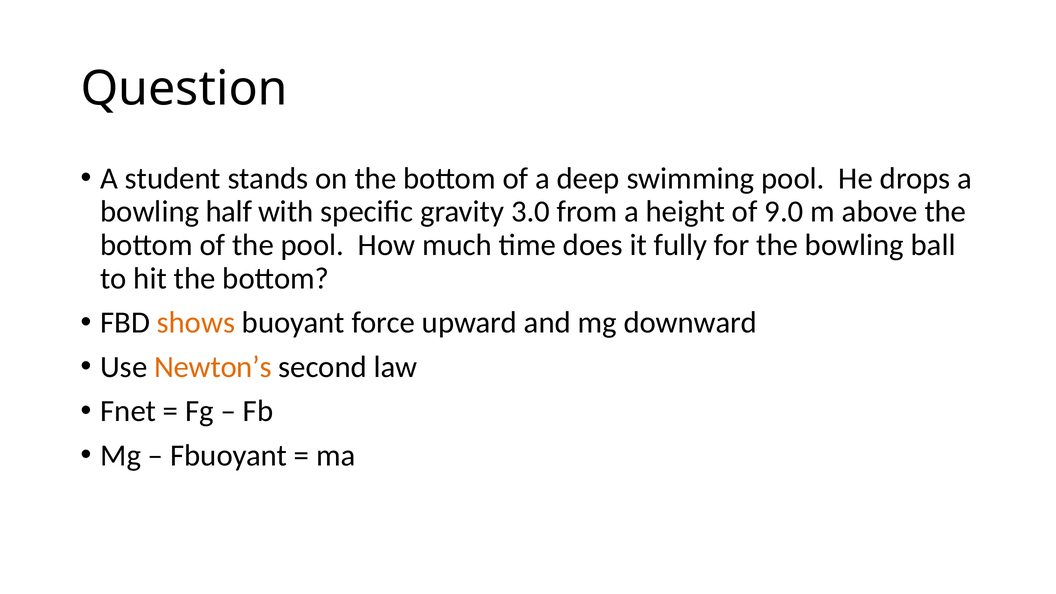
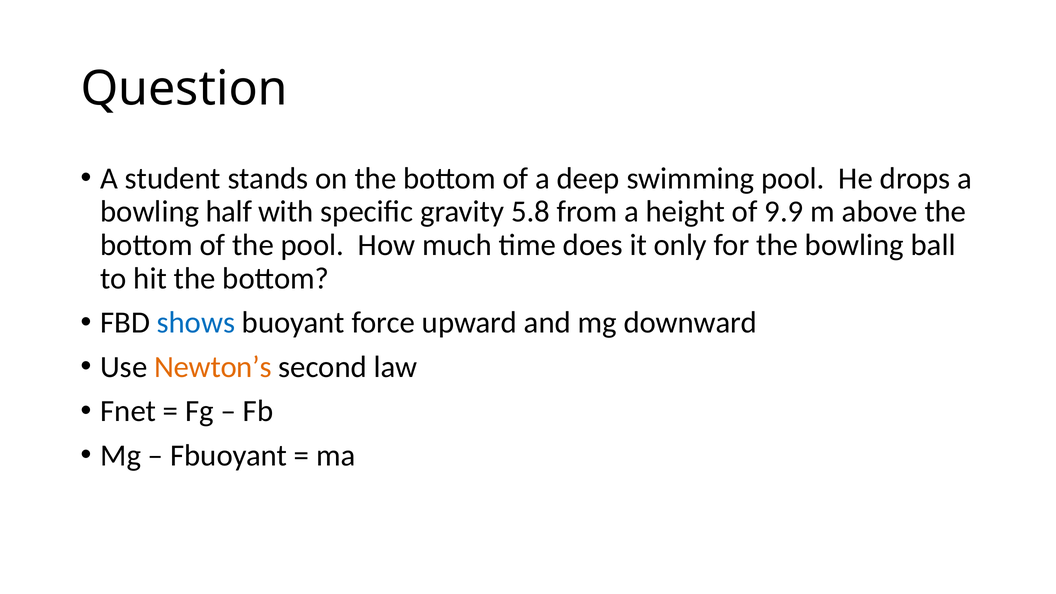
3.0: 3.0 -> 5.8
9.0: 9.0 -> 9.9
fully: fully -> only
shows colour: orange -> blue
